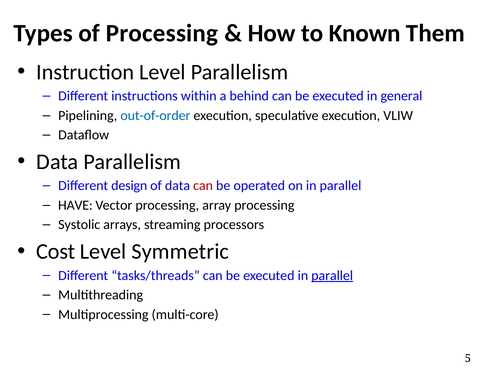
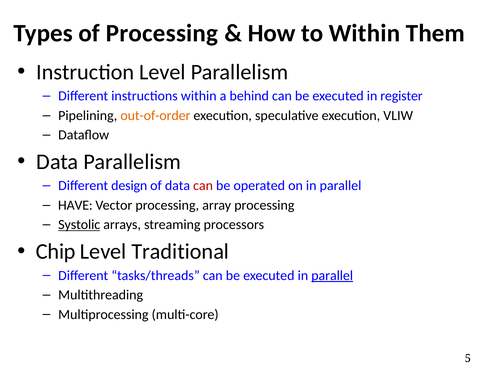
to Known: Known -> Within
general: general -> register
out-of-order colour: blue -> orange
Systolic underline: none -> present
Cost: Cost -> Chip
Symmetric: Symmetric -> Traditional
